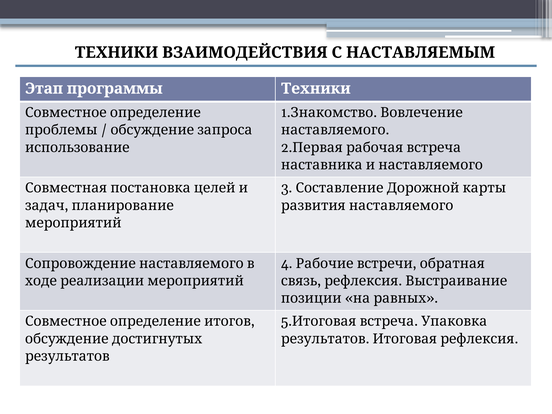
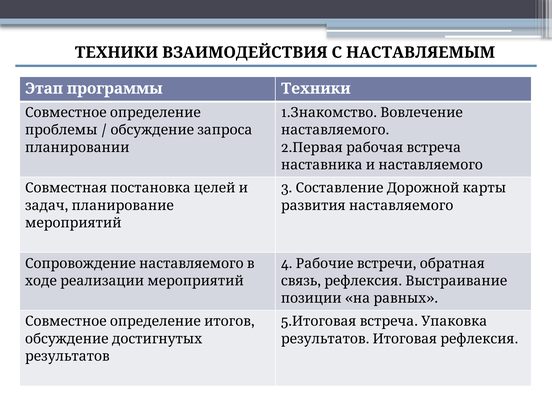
использование: использование -> планировании
